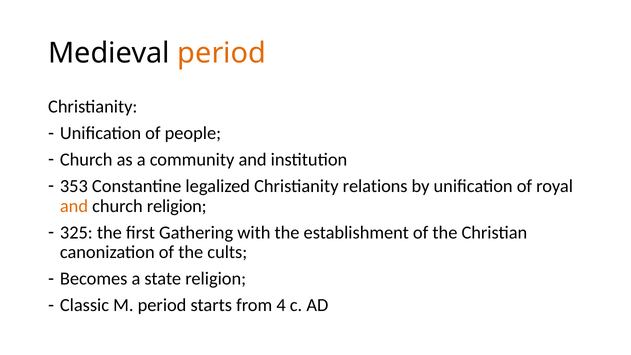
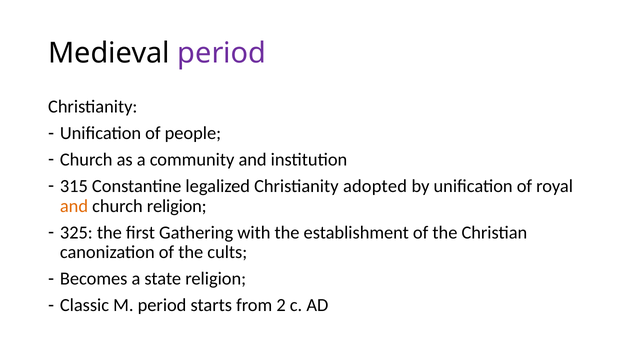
period at (222, 53) colour: orange -> purple
353: 353 -> 315
relations: relations -> adopted
4: 4 -> 2
